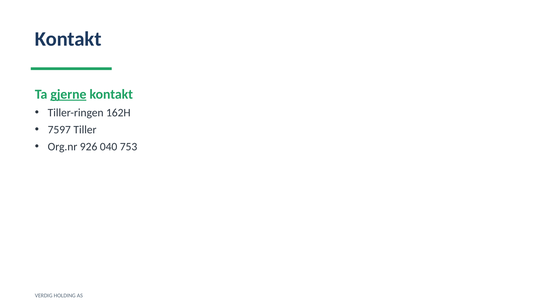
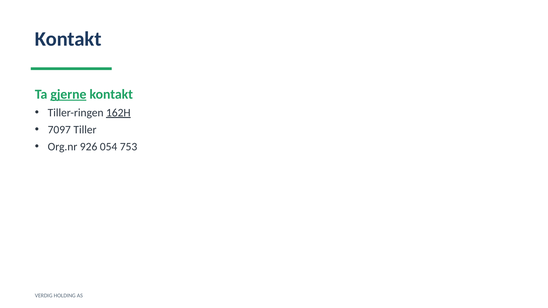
162H underline: none -> present
7597: 7597 -> 7097
040: 040 -> 054
